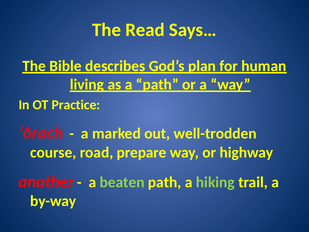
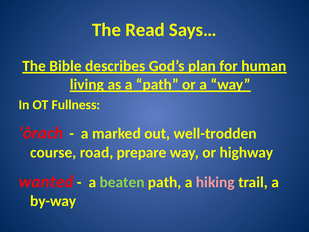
Practice: Practice -> Fullness
another: another -> wanted
hiking colour: light green -> pink
